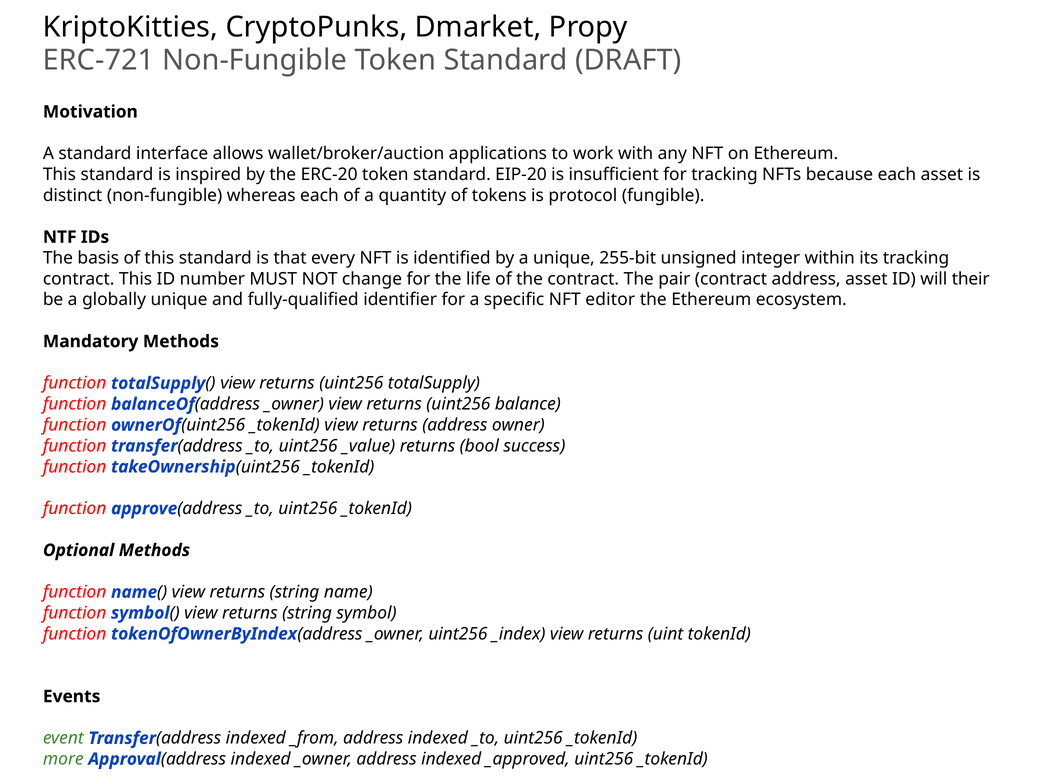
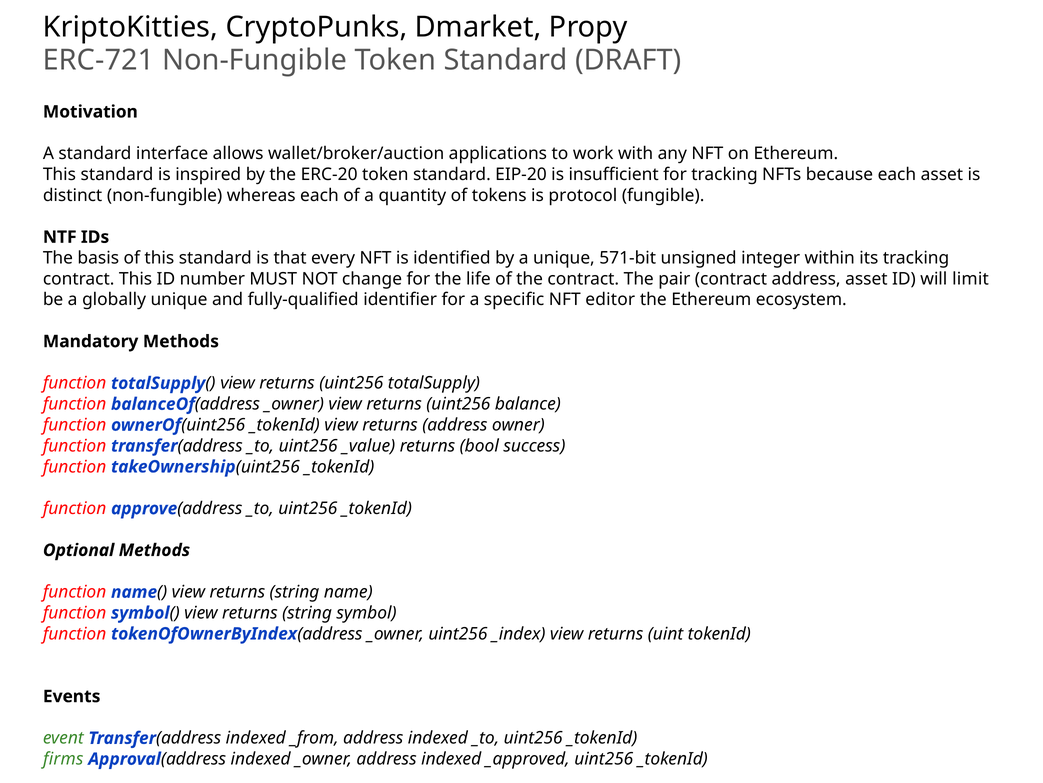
255-bit: 255-bit -> 571-bit
their: their -> limit
more: more -> firms
